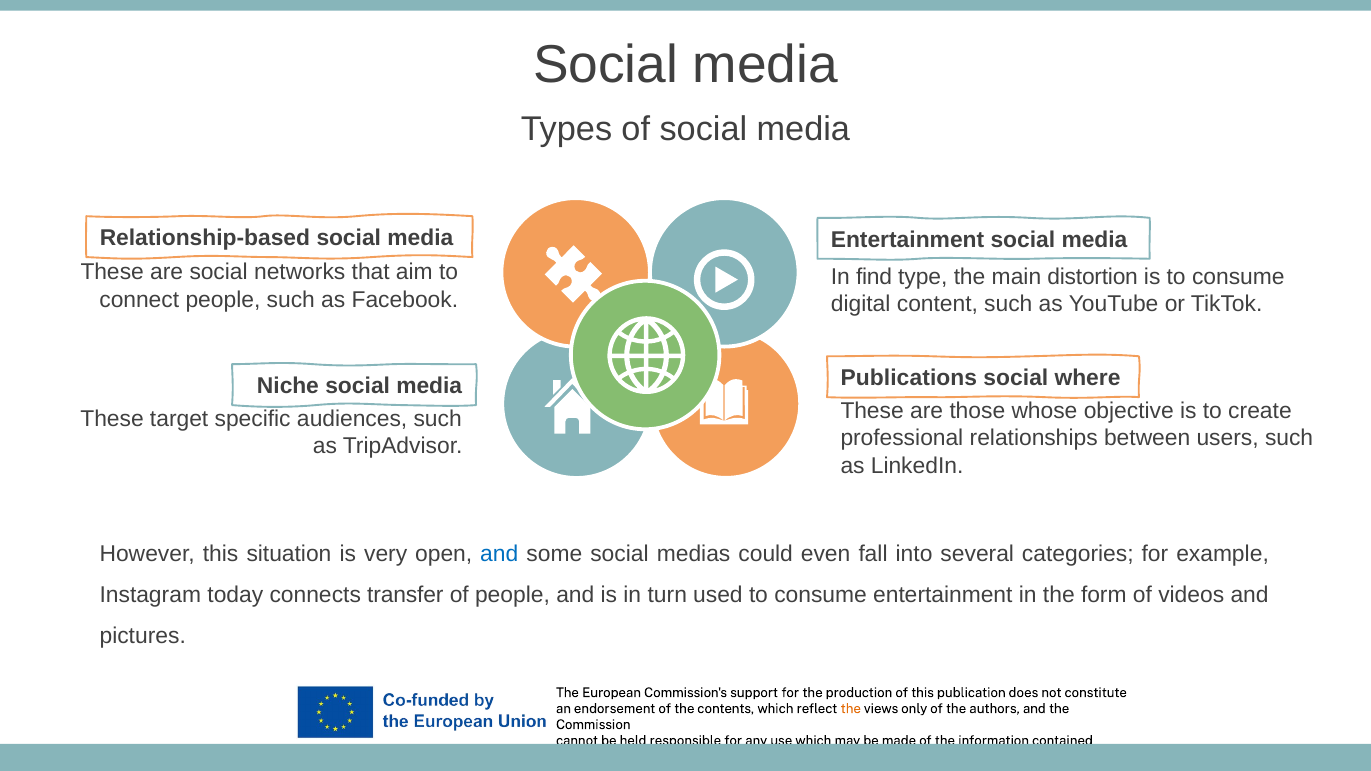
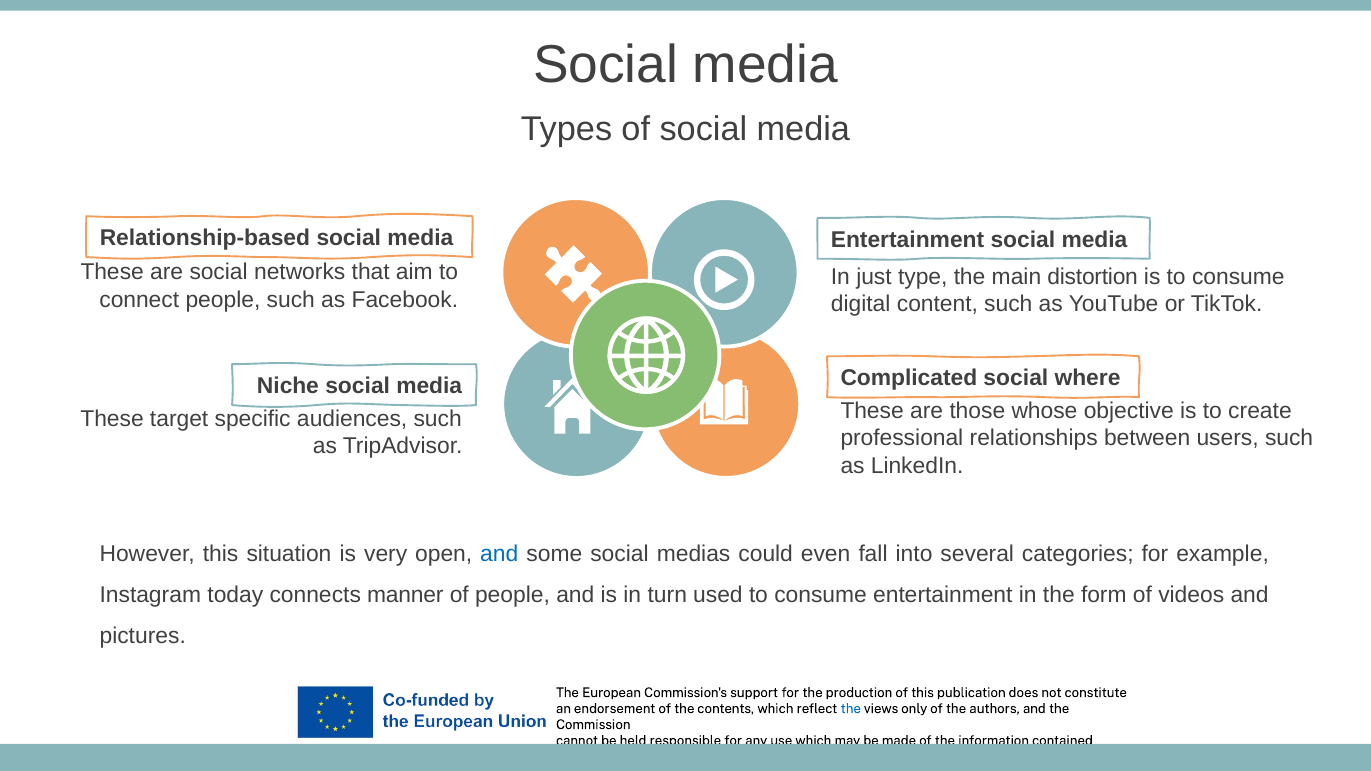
find: find -> just
Publications: Publications -> Complicated
transfer: transfer -> manner
the at (851, 709) colour: orange -> blue
